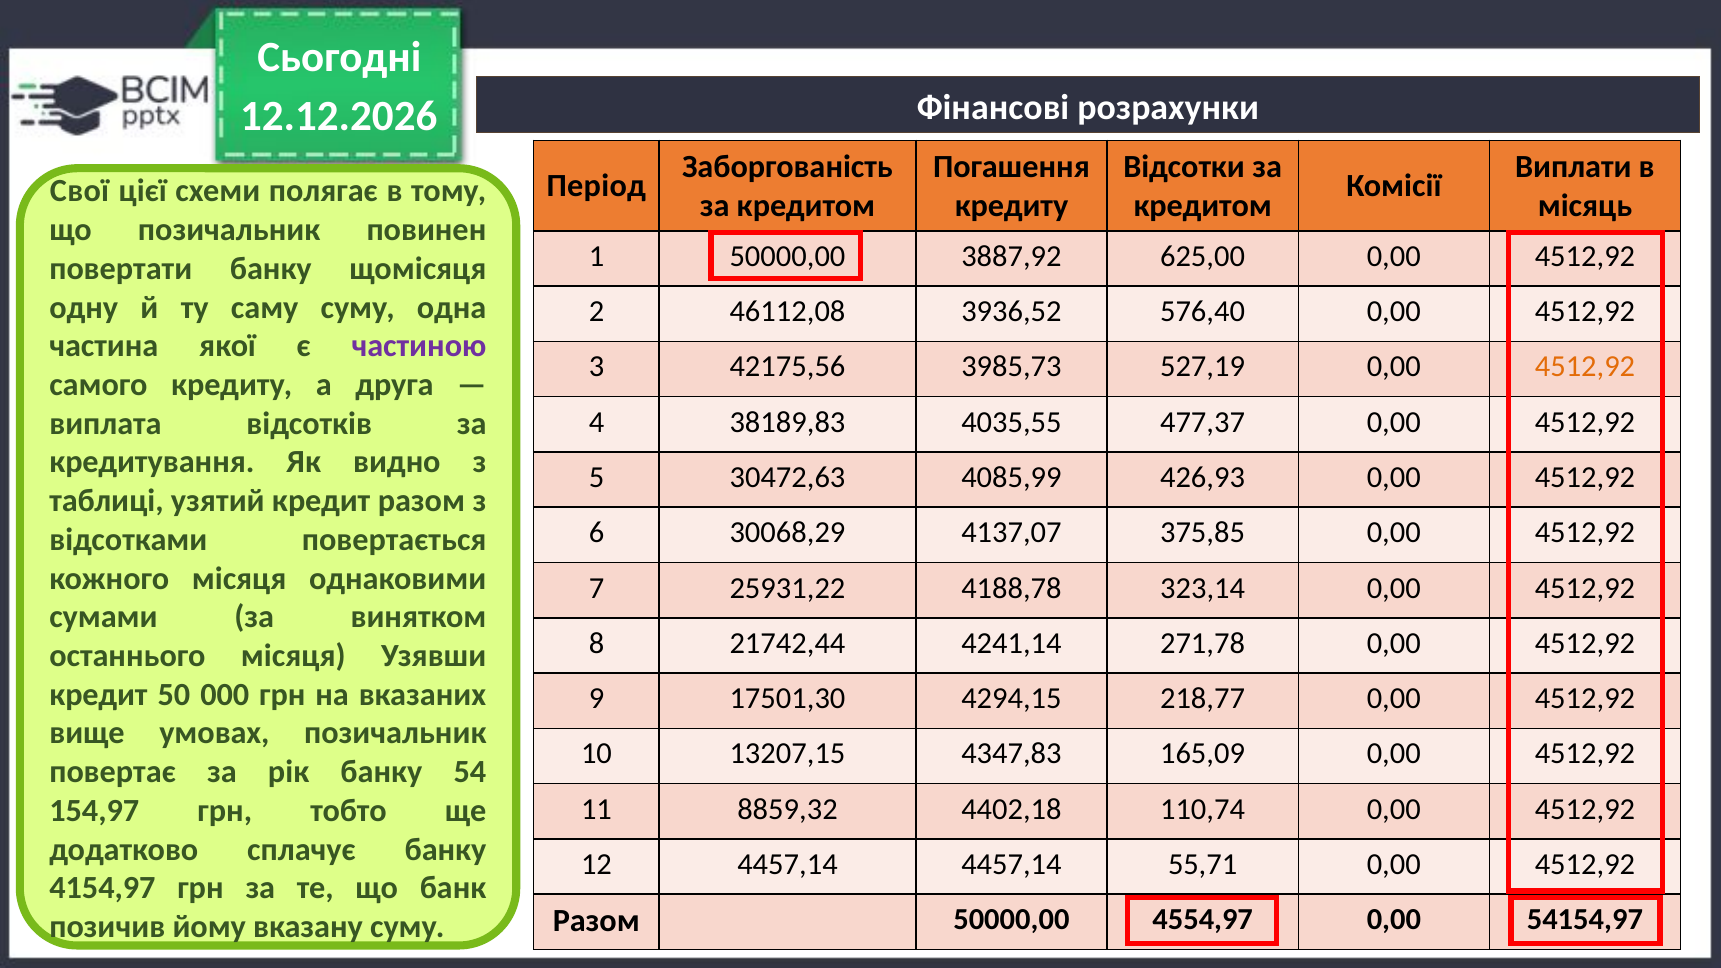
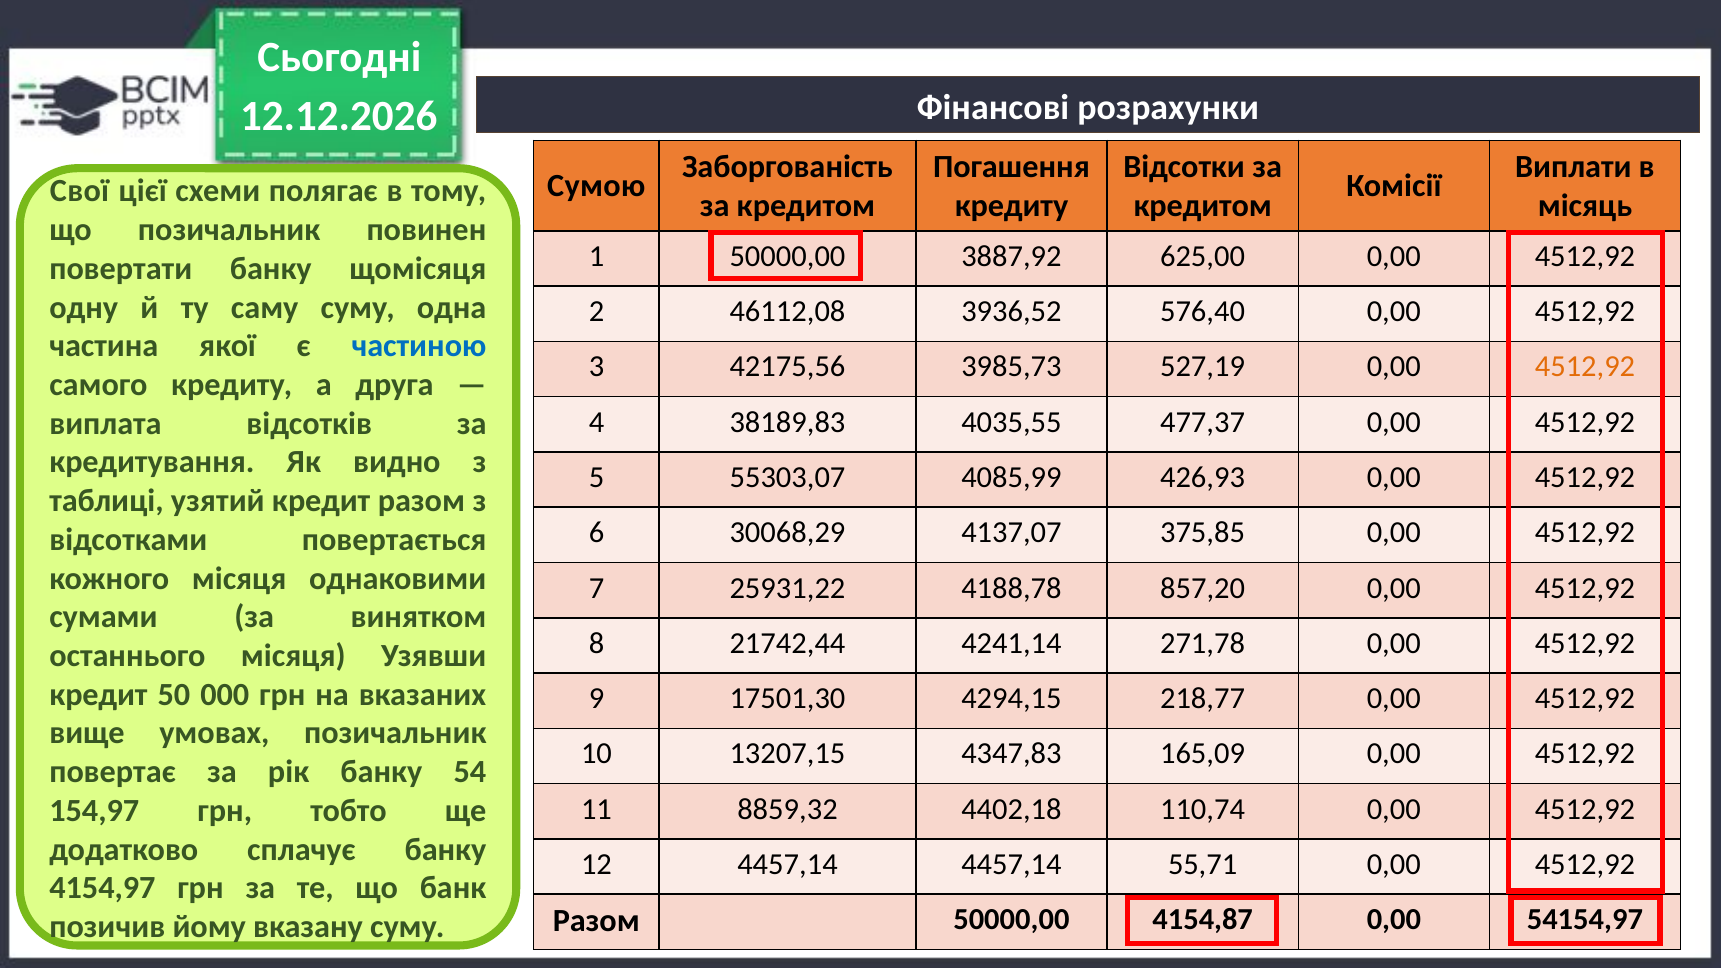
Період: Період -> Сумою
частиною colour: purple -> blue
30472,63: 30472,63 -> 55303,07
323,14: 323,14 -> 857,20
4554,97: 4554,97 -> 4154,87
